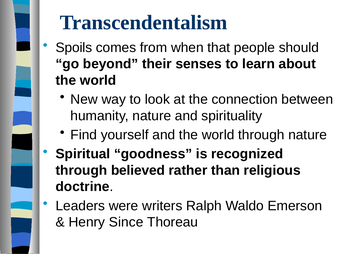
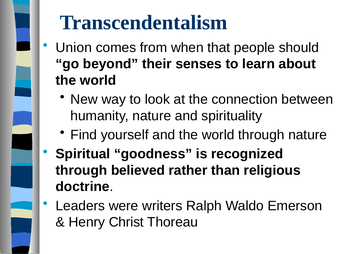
Spoils: Spoils -> Union
Since: Since -> Christ
